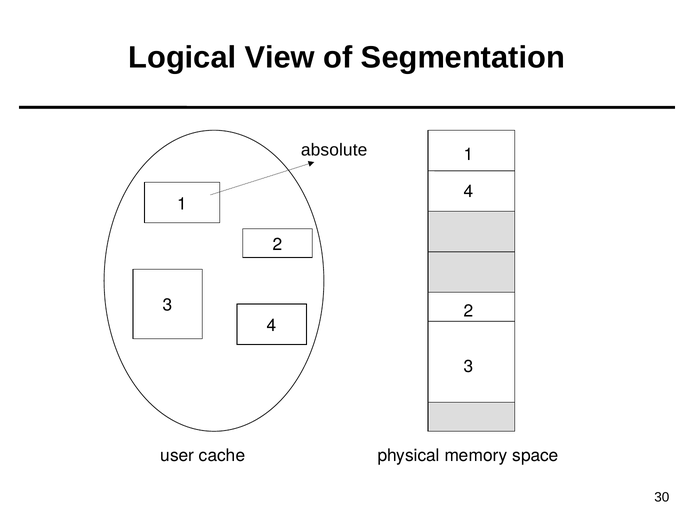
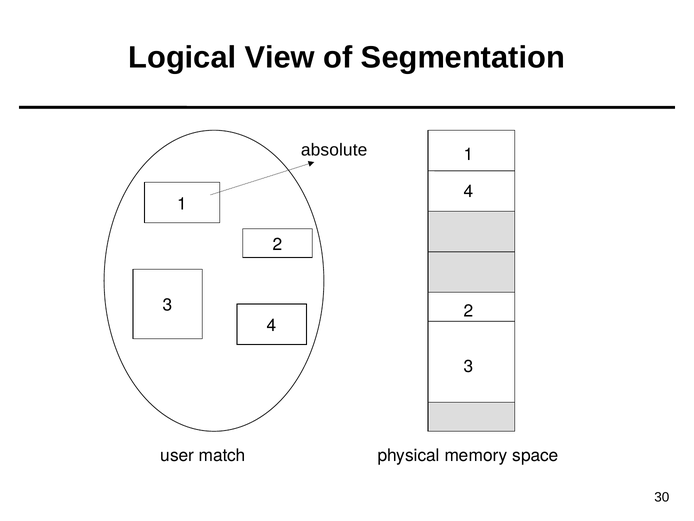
cache: cache -> match
